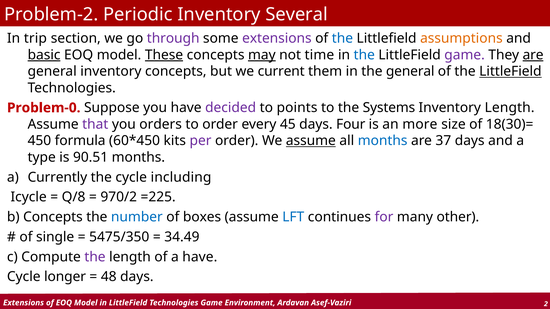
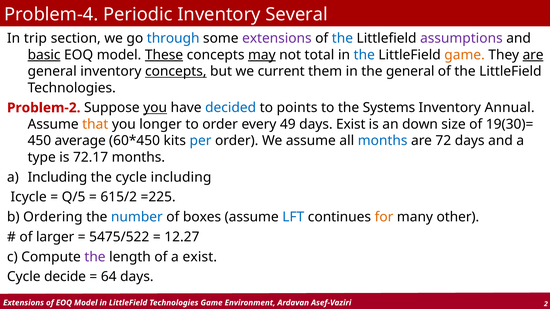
Problem-2: Problem-2 -> Problem-4
through colour: purple -> blue
assumptions colour: orange -> purple
time: time -> total
game at (465, 55) colour: purple -> orange
concepts at (176, 71) underline: none -> present
LittleField at (510, 71) underline: present -> none
Problem-0: Problem-0 -> Problem-2
you at (155, 108) underline: none -> present
decided colour: purple -> blue
Inventory Length: Length -> Annual
that colour: purple -> orange
orders: orders -> longer
45: 45 -> 49
days Four: Four -> Exist
more: more -> down
18(30)=: 18(30)= -> 19(30)=
formula: formula -> average
per colour: purple -> blue
assume at (311, 141) underline: present -> none
37: 37 -> 72
90.51: 90.51 -> 72.17
a Currently: Currently -> Including
Q/8: Q/8 -> Q/5
970/2: 970/2 -> 615/2
b Concepts: Concepts -> Ordering
for colour: purple -> orange
single: single -> larger
5475/350: 5475/350 -> 5475/522
34.49: 34.49 -> 12.27
a have: have -> exist
longer: longer -> decide
48: 48 -> 64
